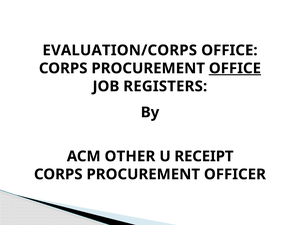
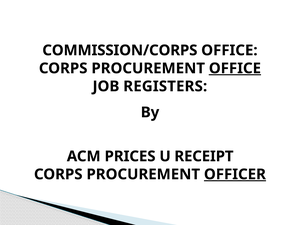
EVALUATION/CORPS: EVALUATION/CORPS -> COMMISSION/CORPS
OTHER: OTHER -> PRICES
OFFICER underline: none -> present
